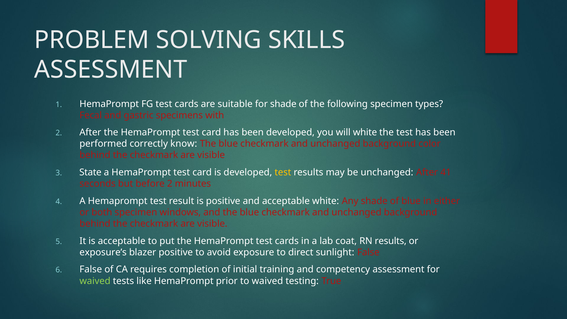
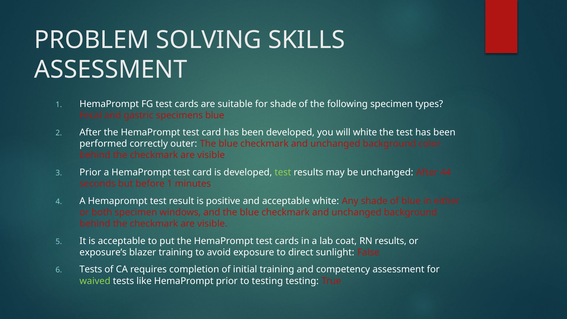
specimens with: with -> blue
know: know -> outer
3 State: State -> Prior
test at (283, 172) colour: yellow -> light green
41: 41 -> 44
before 2: 2 -> 1
blazer positive: positive -> training
False at (91, 269): False -> Tests
to waived: waived -> testing
